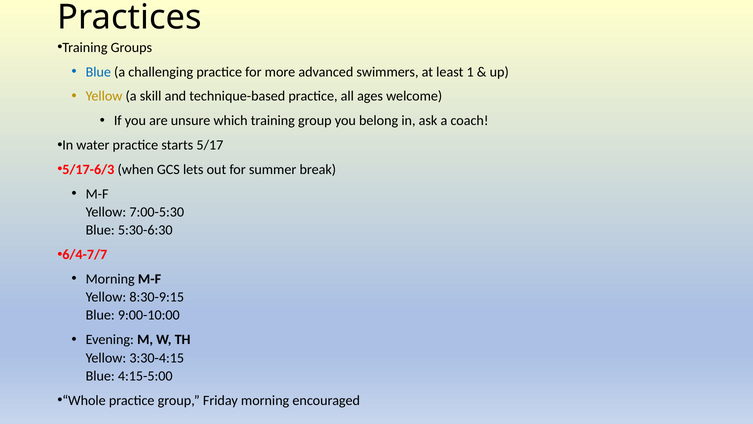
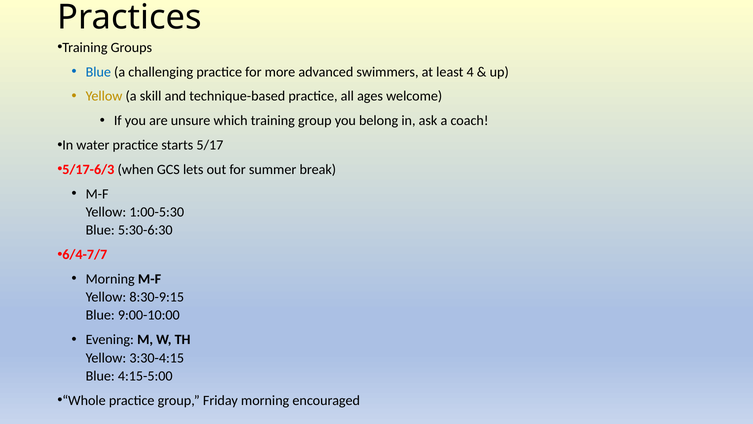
1: 1 -> 4
7:00-5:30: 7:00-5:30 -> 1:00-5:30
